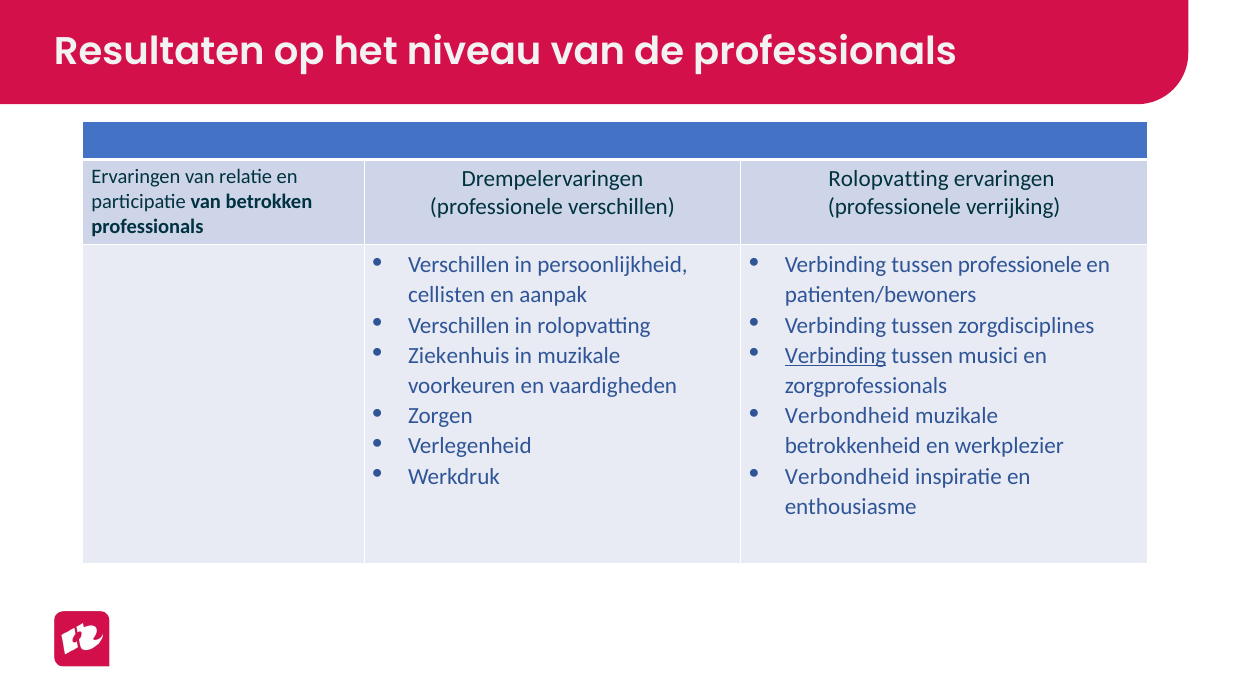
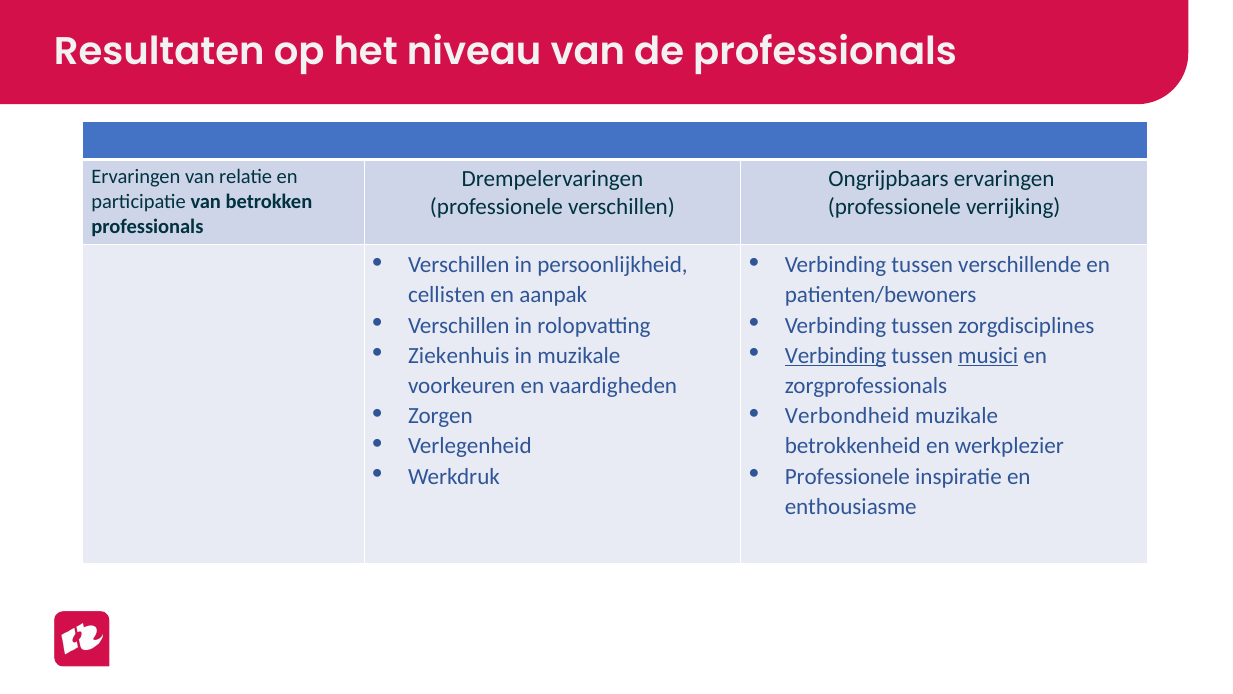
Rolopvatting at (888, 178): Rolopvatting -> Ongrijpbaars
tussen professionele: professionele -> verschillende
musici underline: none -> present
Verbondheid at (847, 476): Verbondheid -> Professionele
